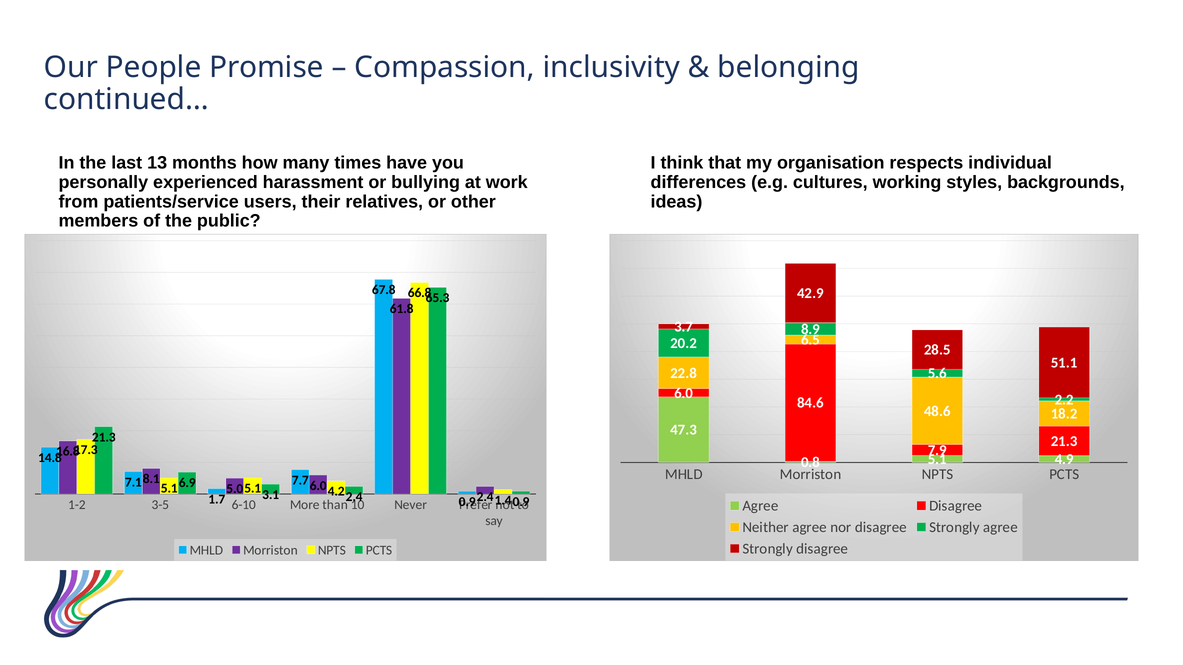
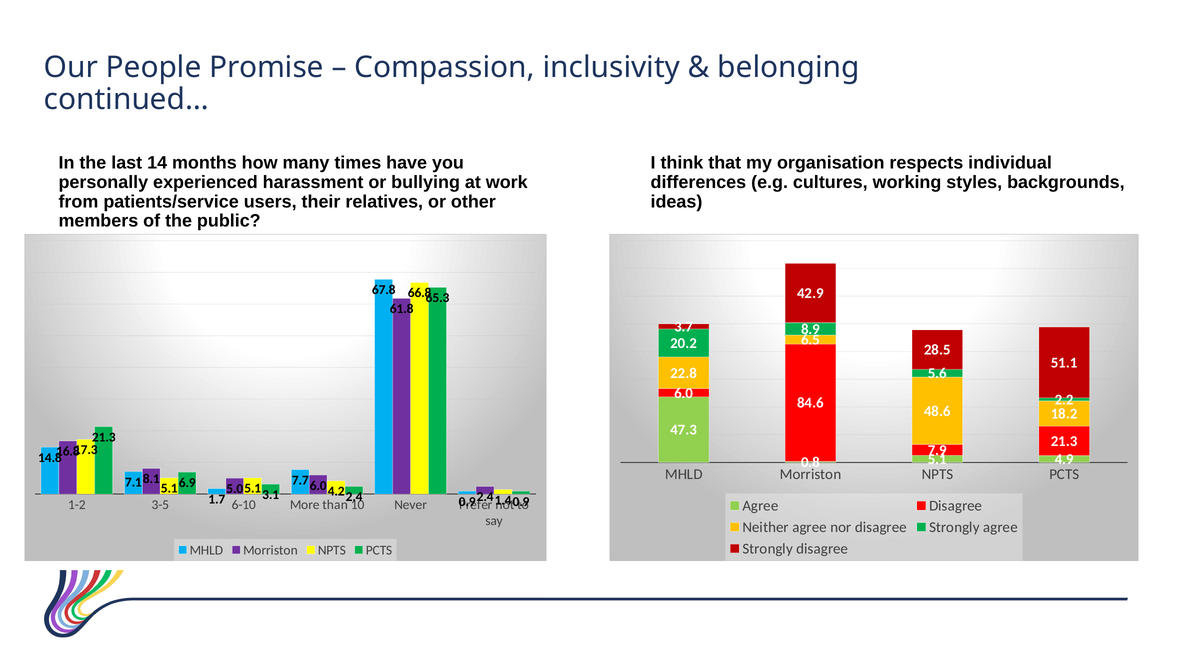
13: 13 -> 14
